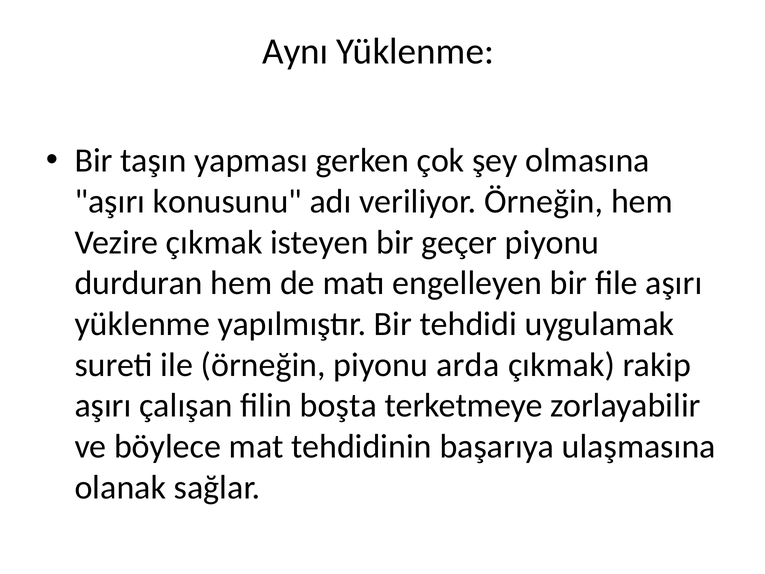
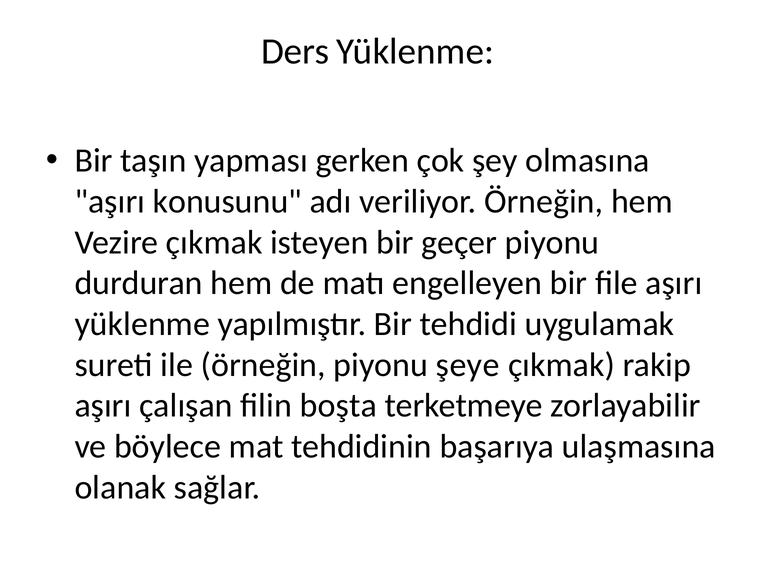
Aynı: Aynı -> Ders
arda: arda -> şeye
